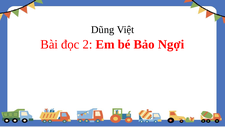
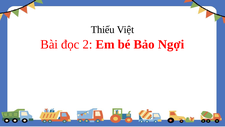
Dũng: Dũng -> Thiếu
